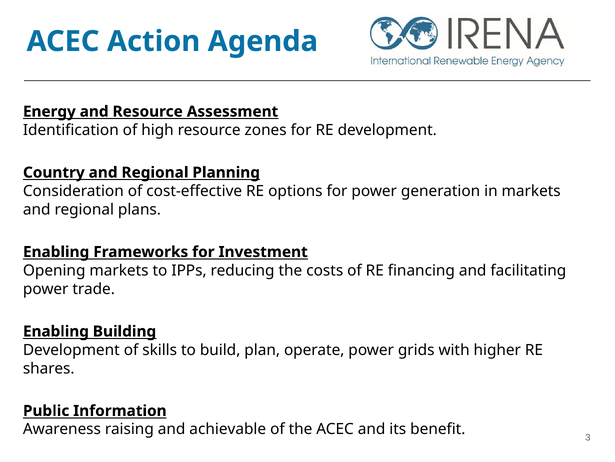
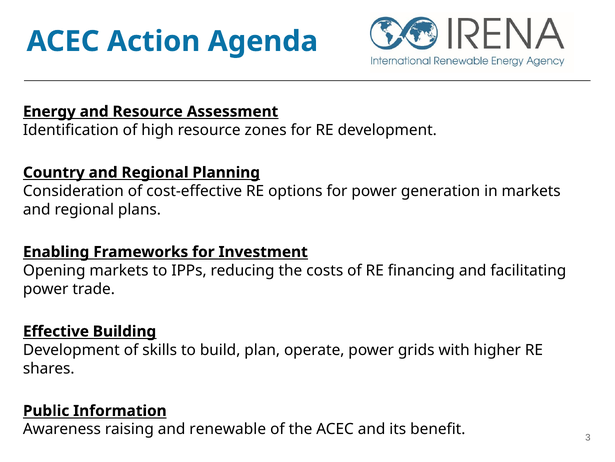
Enabling at (56, 331): Enabling -> Effective
achievable: achievable -> renewable
